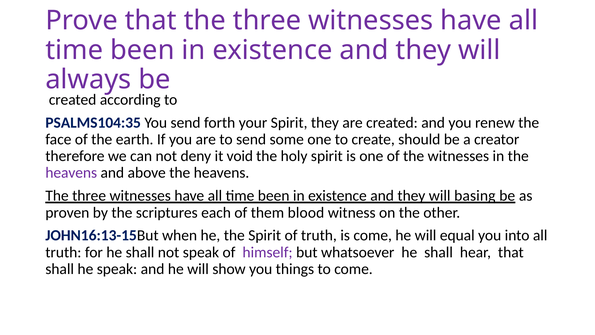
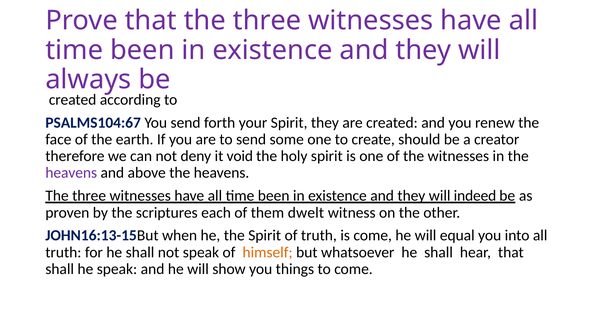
PSALMS104:35: PSALMS104:35 -> PSALMS104:67
basing: basing -> indeed
blood: blood -> dwelt
himself colour: purple -> orange
